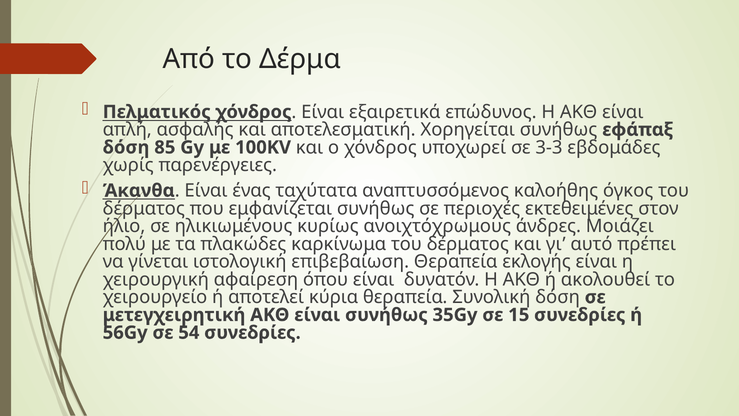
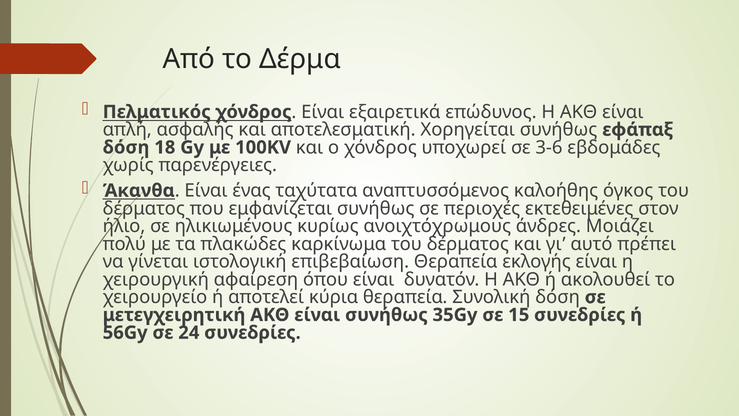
85: 85 -> 18
3-3: 3-3 -> 3-6
54: 54 -> 24
